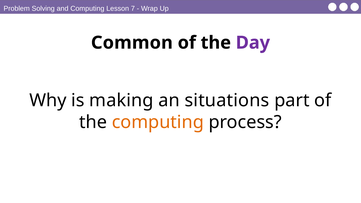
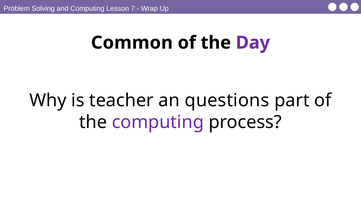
making: making -> teacher
situations: situations -> questions
computing at (158, 122) colour: orange -> purple
